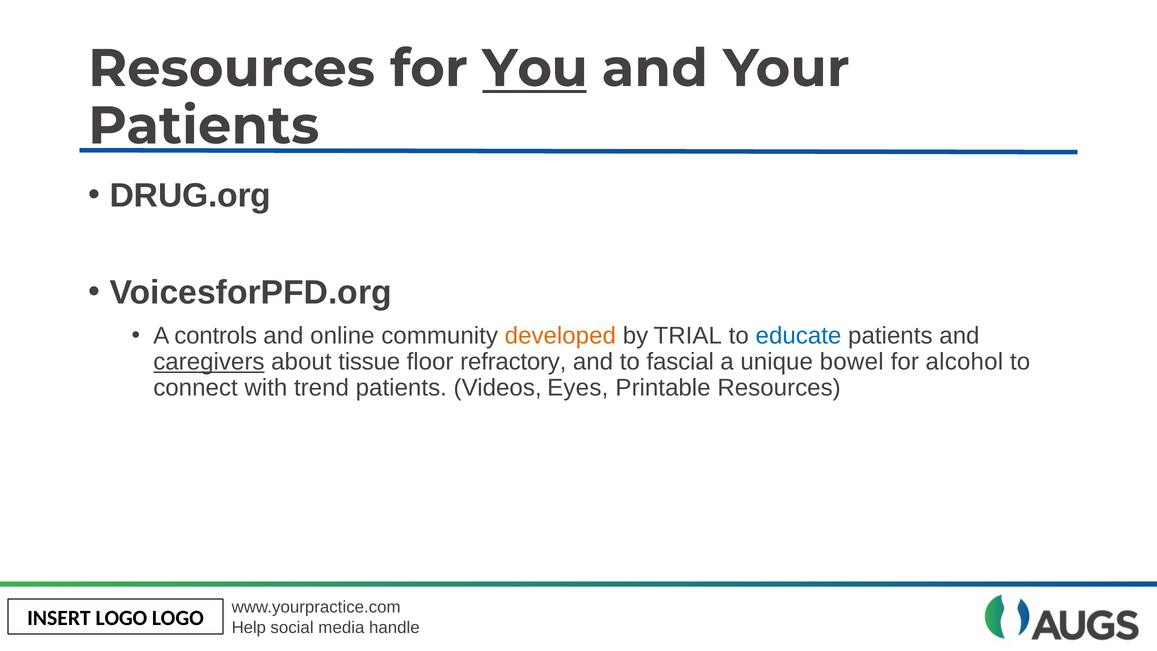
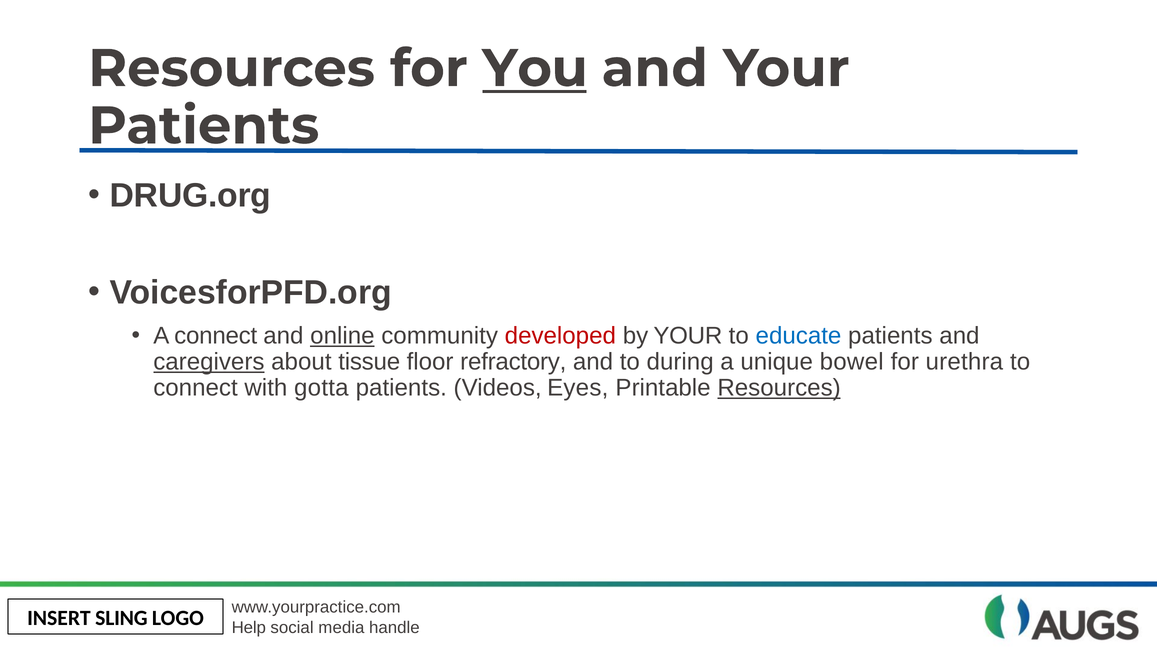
A controls: controls -> connect
online underline: none -> present
developed colour: orange -> red
by TRIAL: TRIAL -> YOUR
fascial: fascial -> during
alcohol: alcohol -> urethra
trend: trend -> gotta
Resources at (779, 388) underline: none -> present
LOGO at (121, 618): LOGO -> SLING
